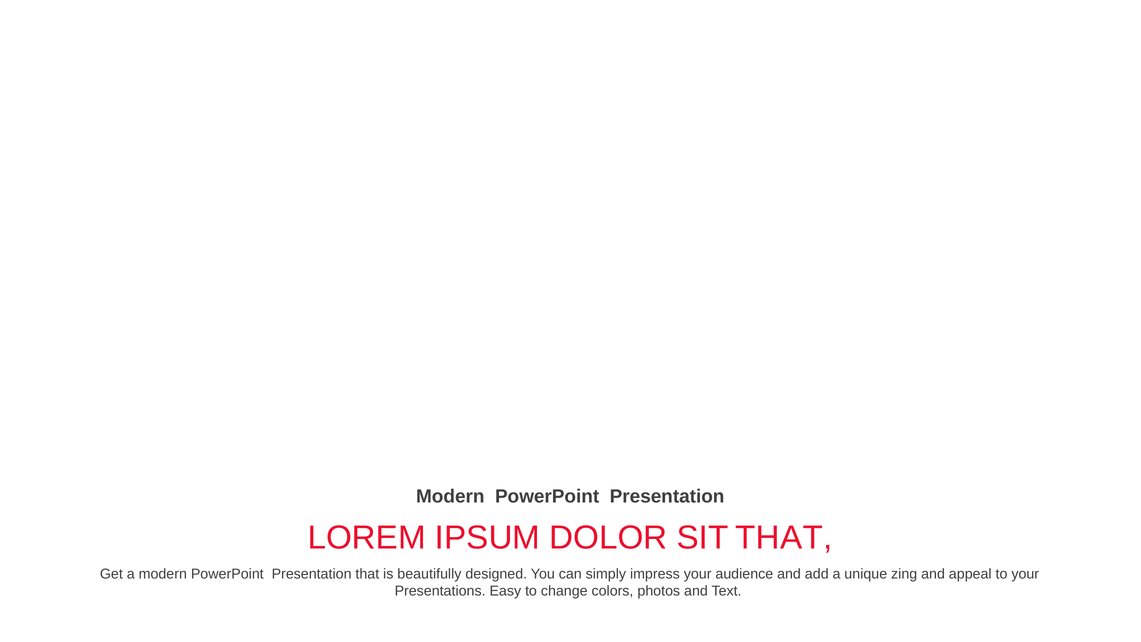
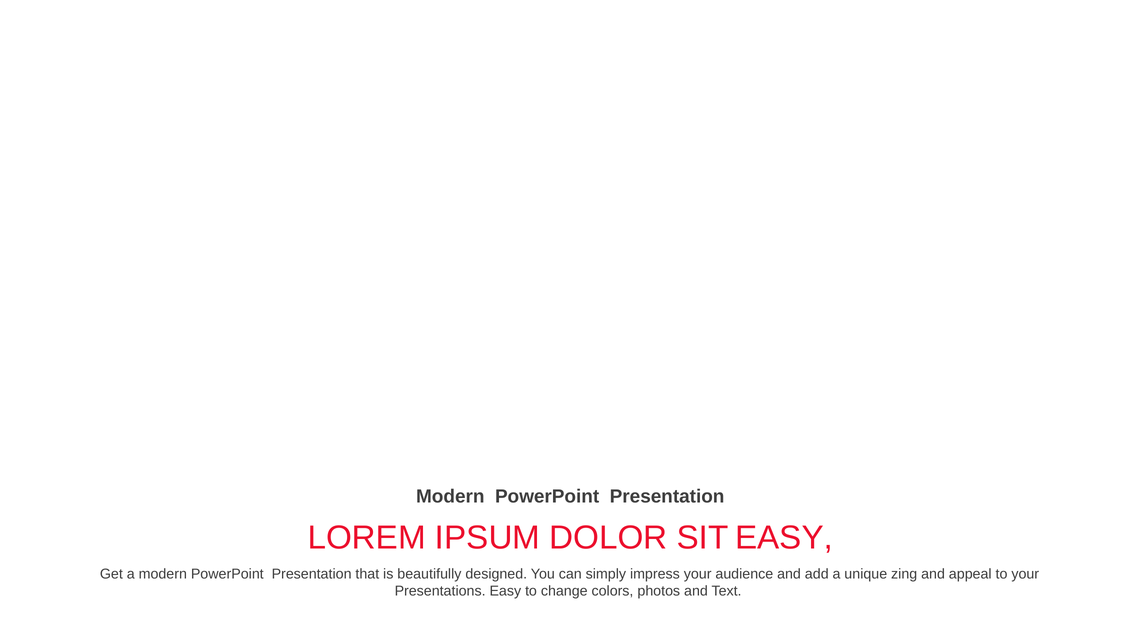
SIT THAT: THAT -> EASY
